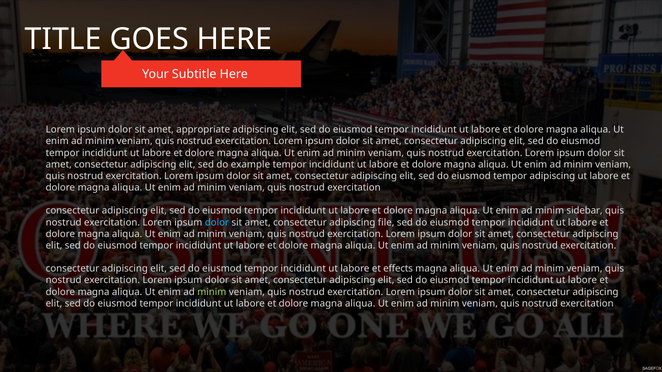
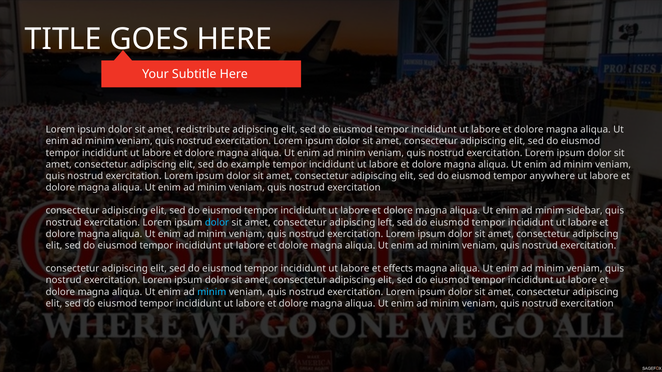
appropriate: appropriate -> redistribute
tempor adipiscing: adipiscing -> anywhere
file: file -> left
minim at (212, 292) colour: light green -> light blue
